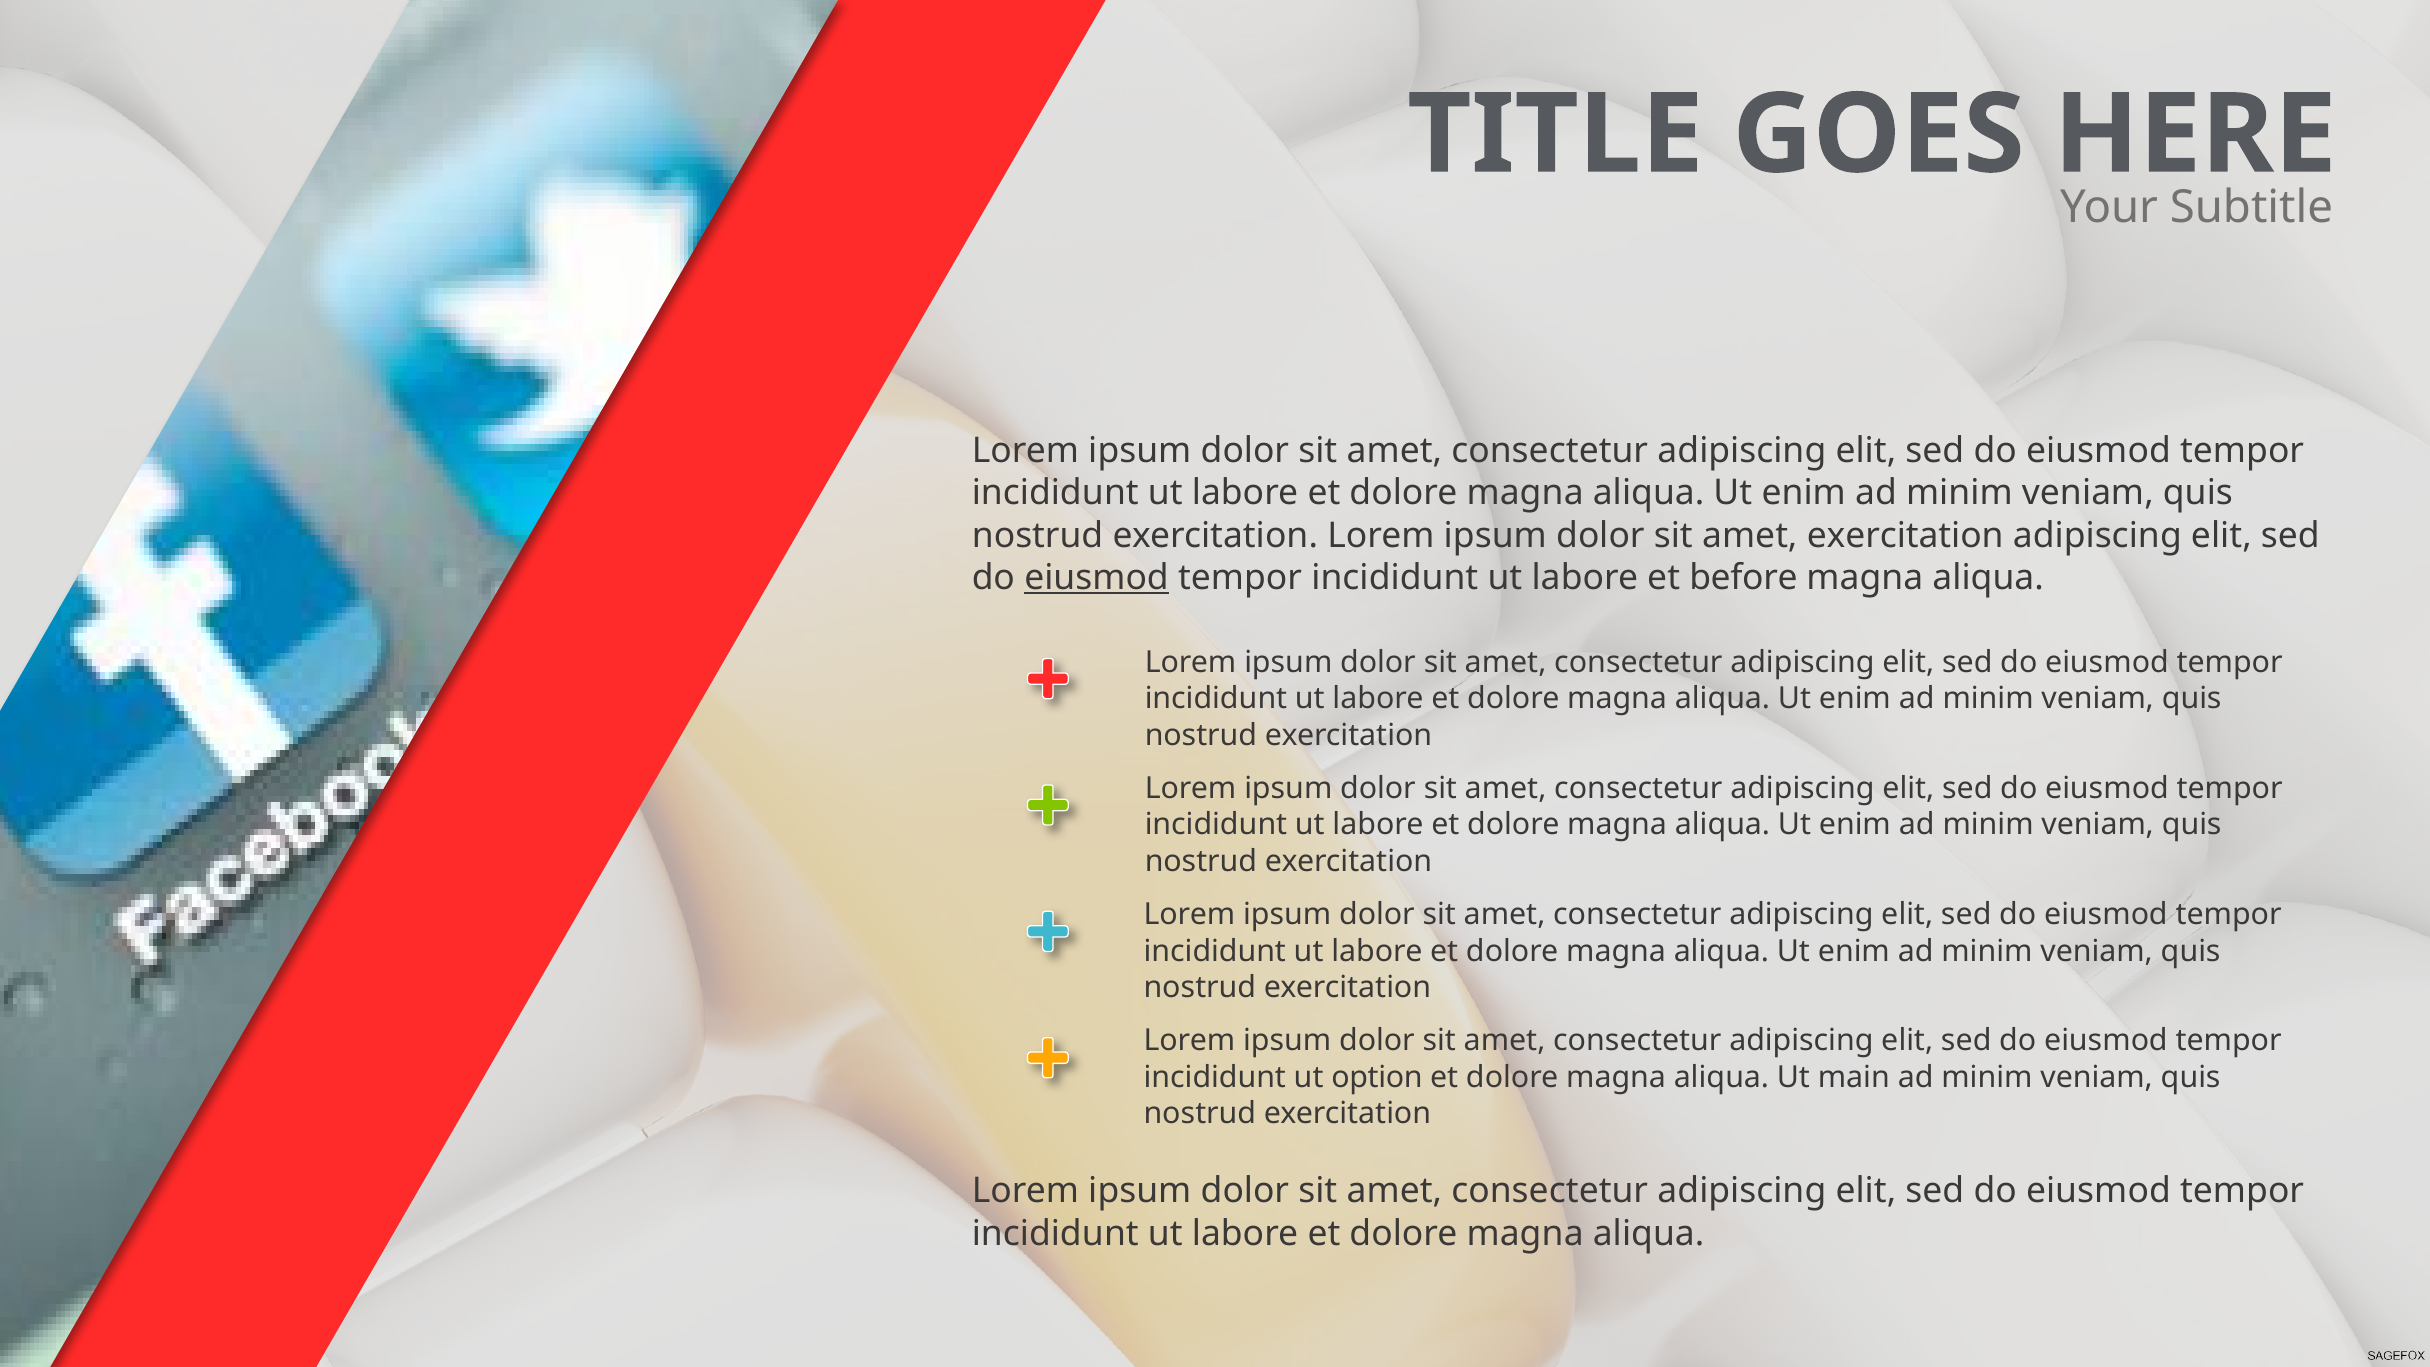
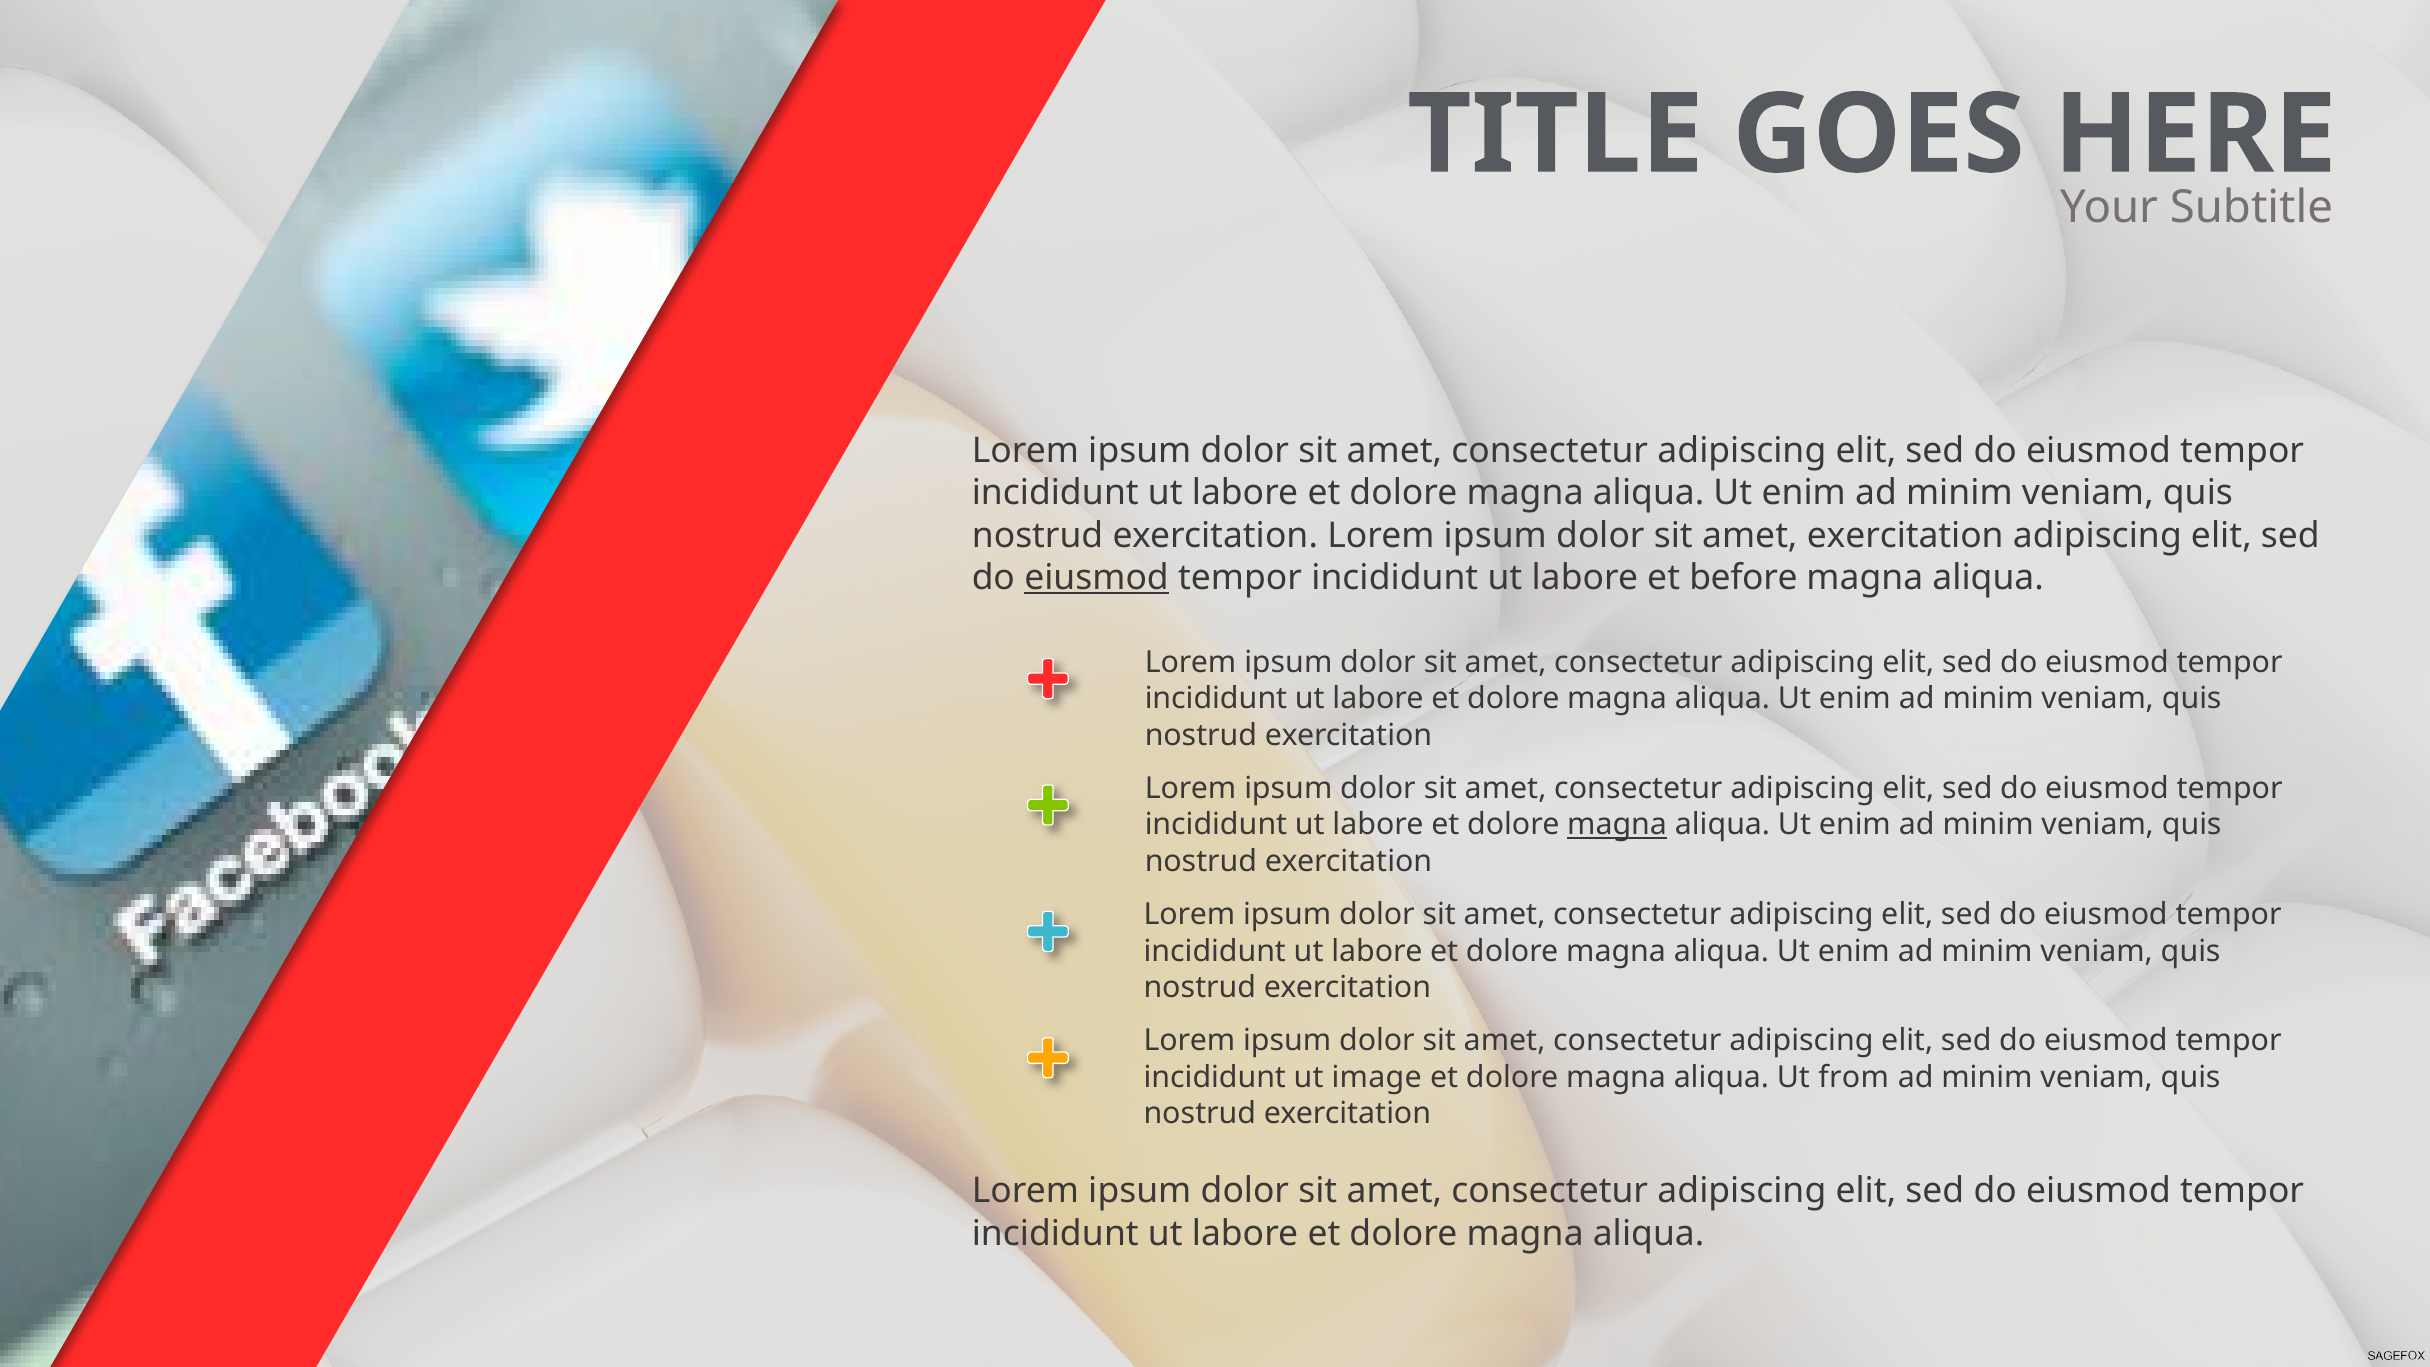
magna at (1617, 825) underline: none -> present
option: option -> image
main: main -> from
